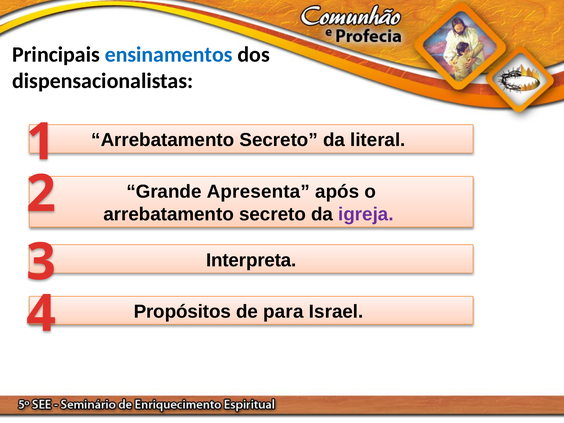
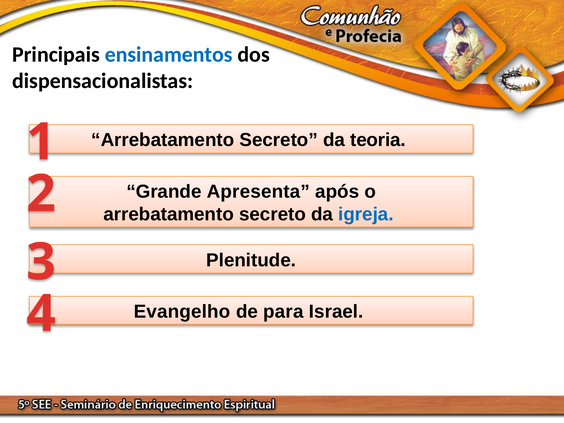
literal: literal -> teoria
igreja colour: purple -> blue
Interpreta: Interpreta -> Plenitude
Propósitos: Propósitos -> Evangelho
